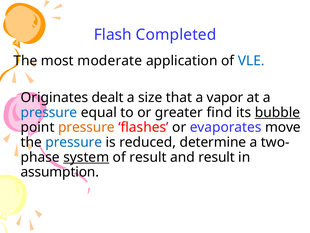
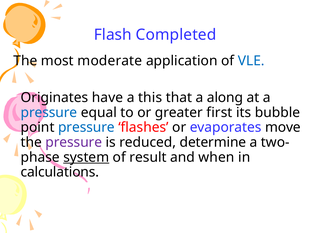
dealt: dealt -> have
size: size -> this
vapor: vapor -> along
find: find -> first
bubble underline: present -> none
pressure at (86, 127) colour: orange -> blue
pressure at (74, 142) colour: blue -> purple
and result: result -> when
assumption: assumption -> calculations
